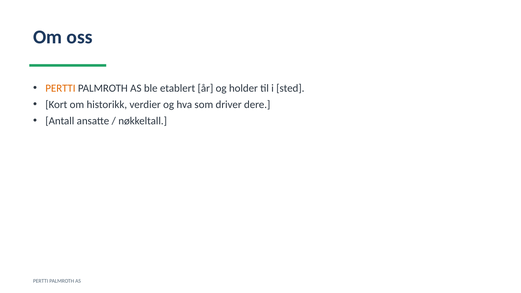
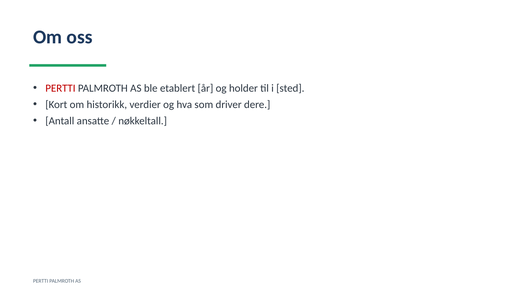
PERTTI at (60, 88) colour: orange -> red
